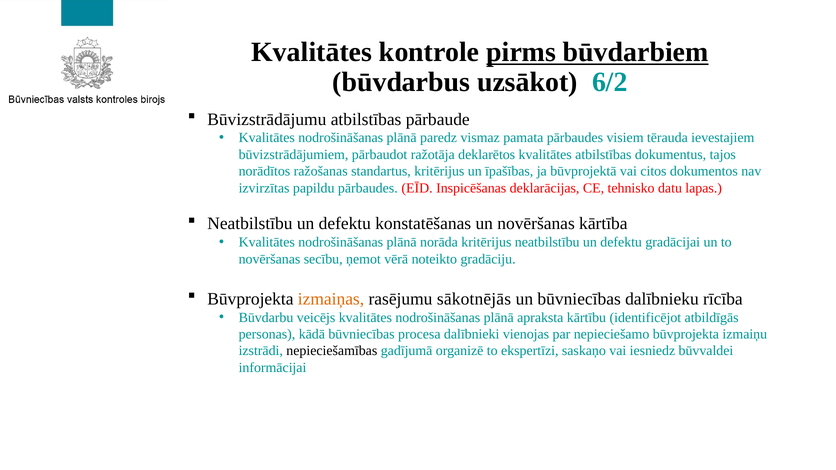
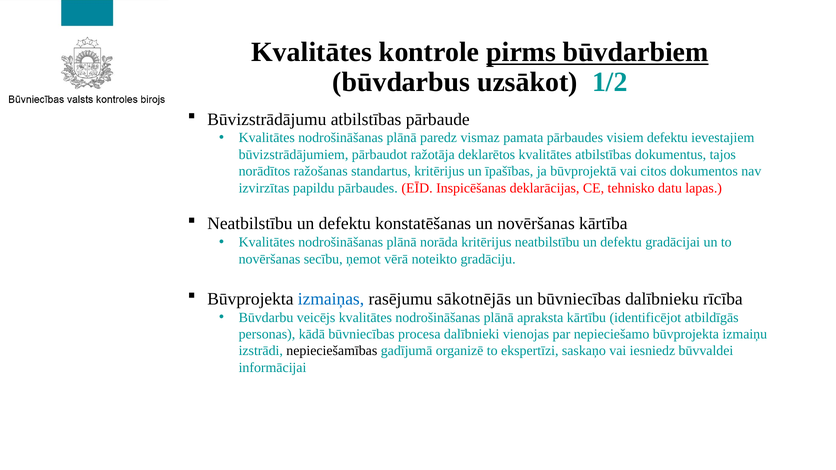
6/2: 6/2 -> 1/2
visiem tērauda: tērauda -> defektu
izmaiņas colour: orange -> blue
